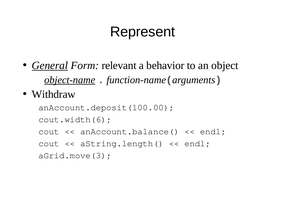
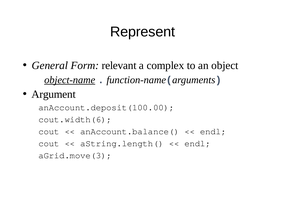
General underline: present -> none
behavior: behavior -> complex
Withdraw: Withdraw -> Argument
